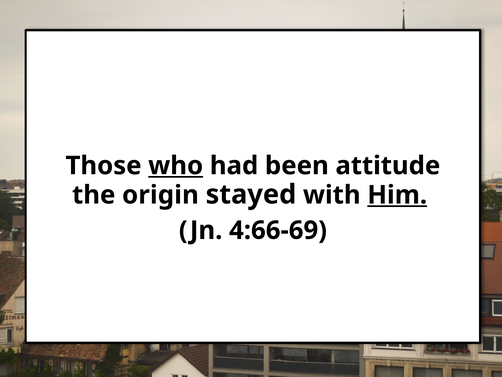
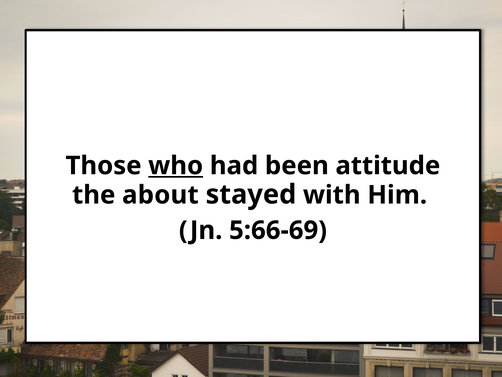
origin: origin -> about
Him underline: present -> none
4:66-69: 4:66-69 -> 5:66-69
